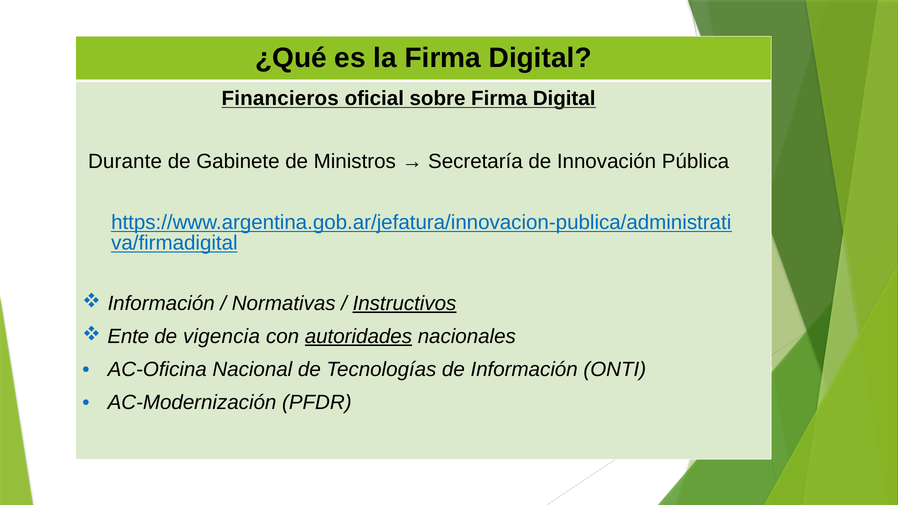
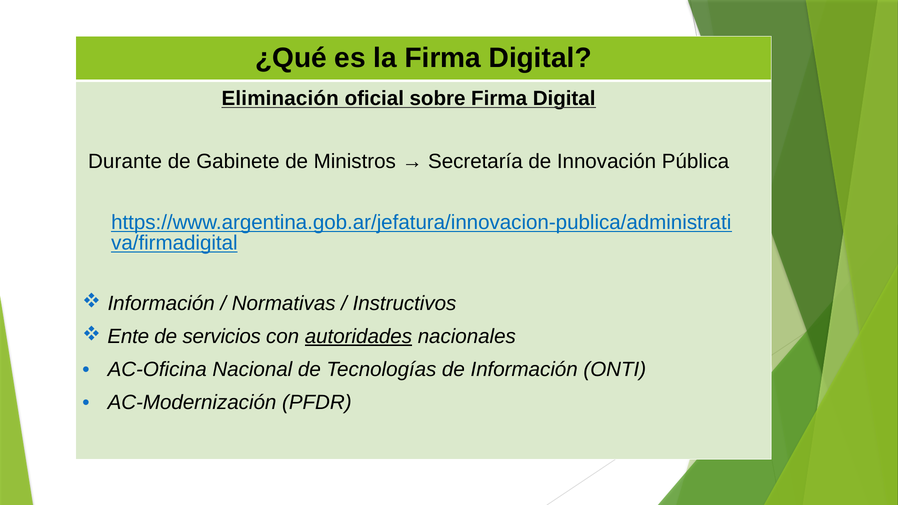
Financieros: Financieros -> Eliminación
Instructivos underline: present -> none
vigencia: vigencia -> servicios
